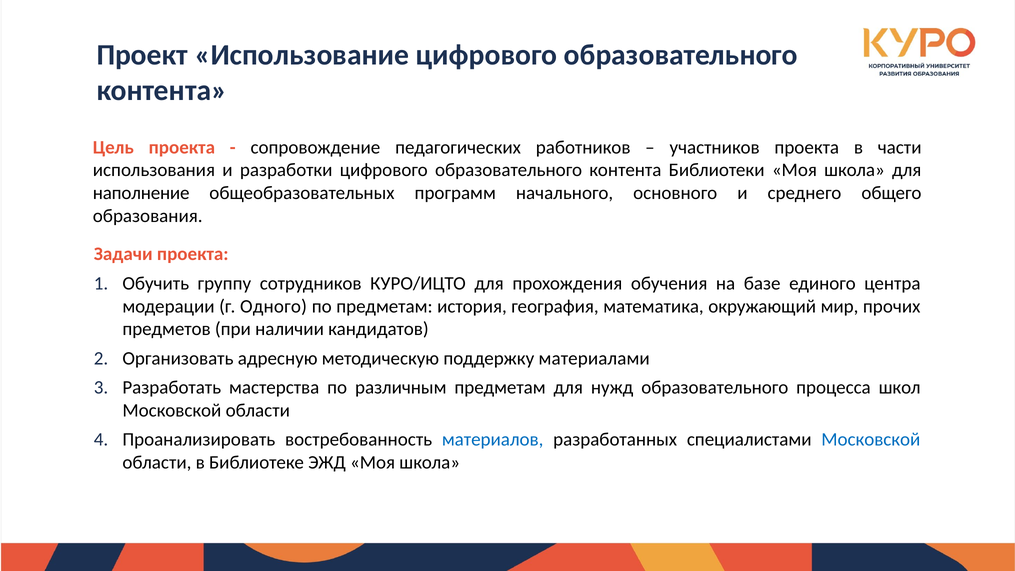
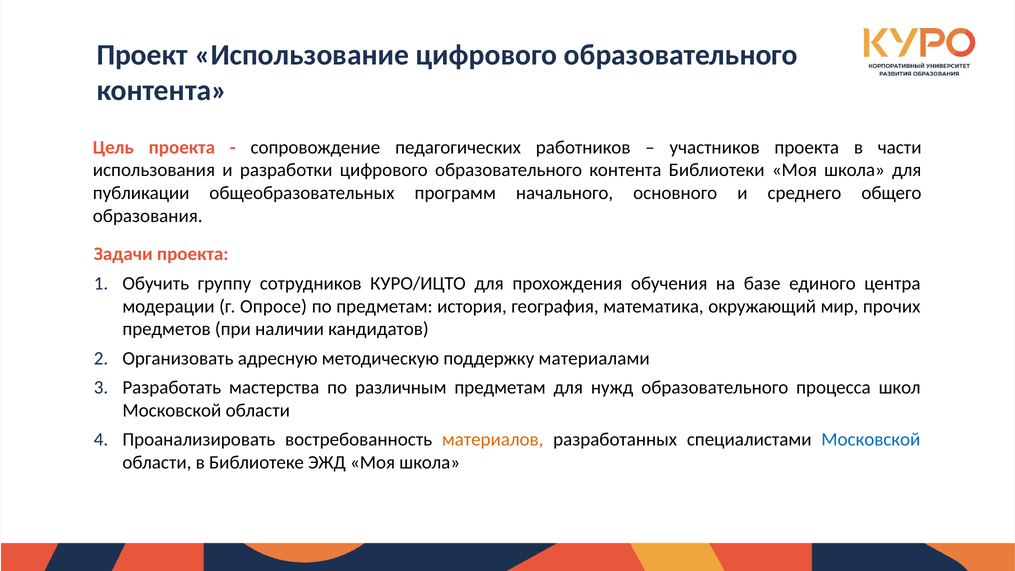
наполнение: наполнение -> публикации
Одного: Одного -> Опросе
материалов colour: blue -> orange
